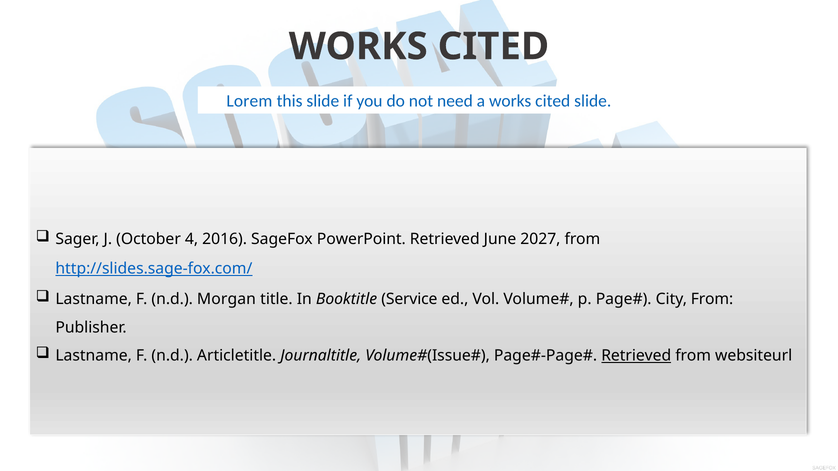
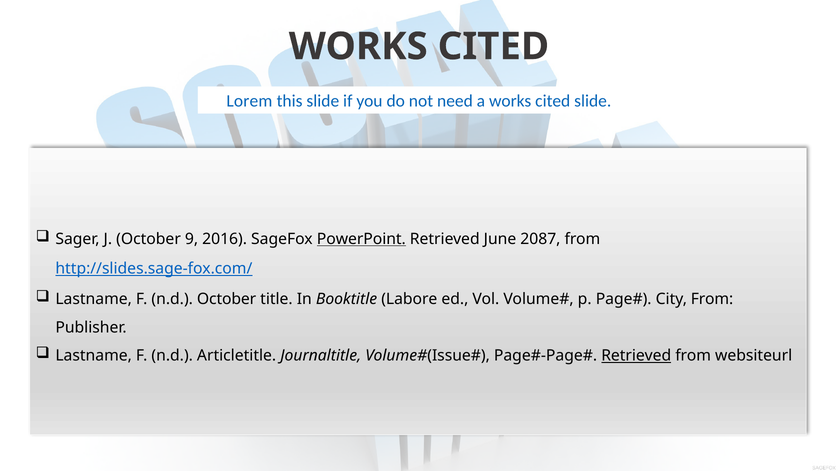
4: 4 -> 9
PowerPoint underline: none -> present
2027: 2027 -> 2087
n.d Morgan: Morgan -> October
Service: Service -> Labore
